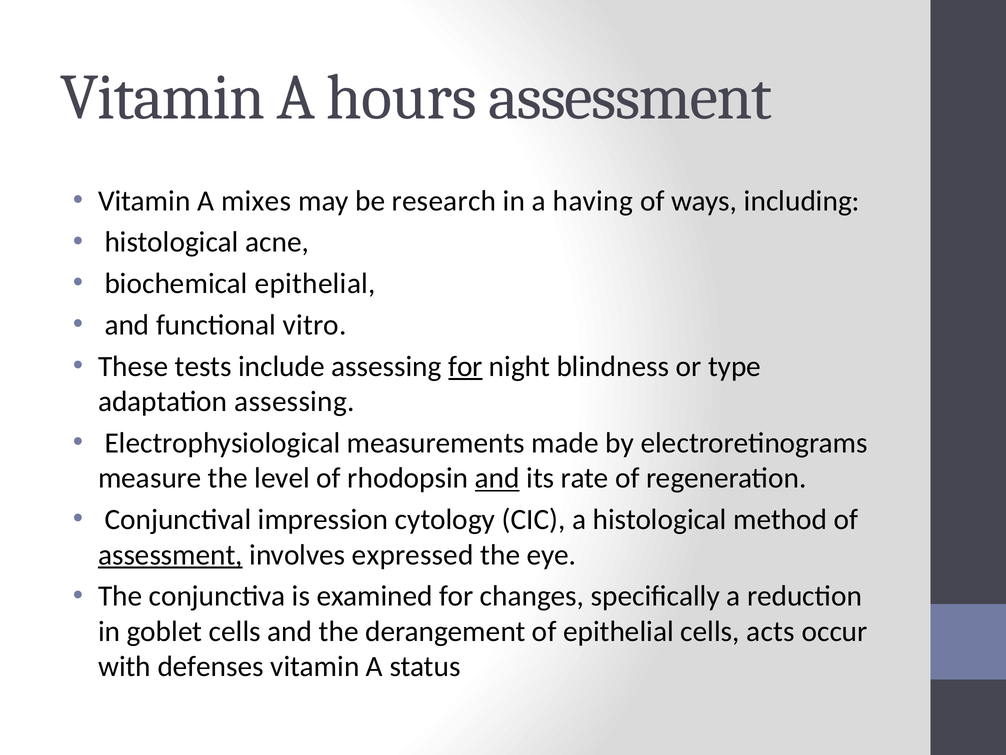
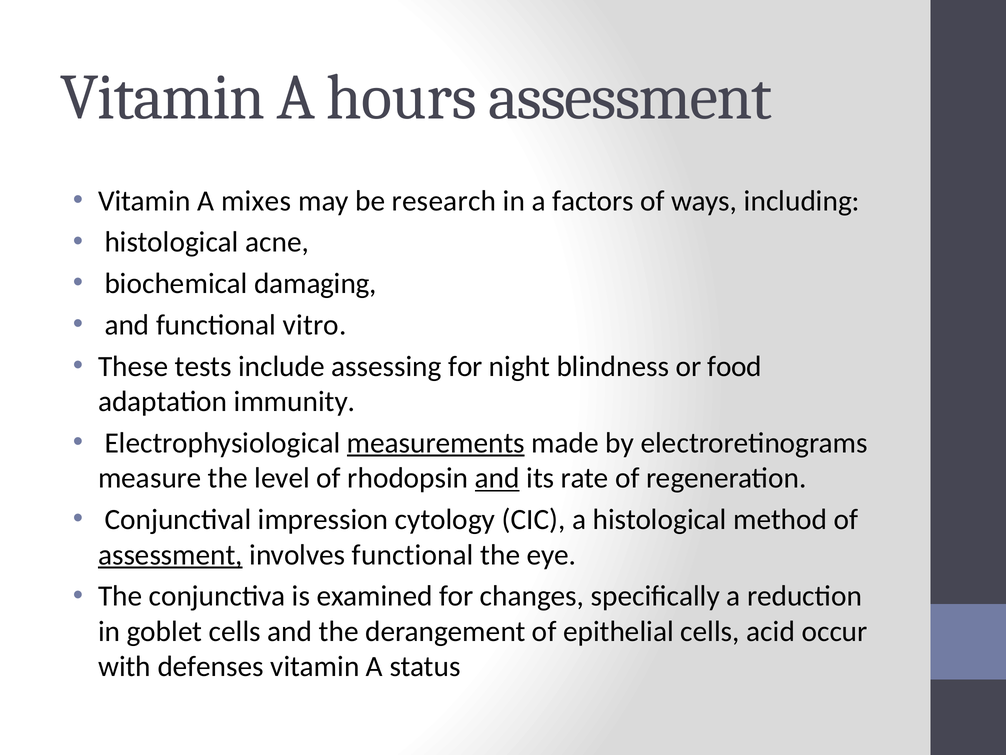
having: having -> factors
biochemical epithelial: epithelial -> damaging
for at (465, 366) underline: present -> none
type: type -> food
adaptation assessing: assessing -> immunity
measurements underline: none -> present
involves expressed: expressed -> functional
acts: acts -> acid
